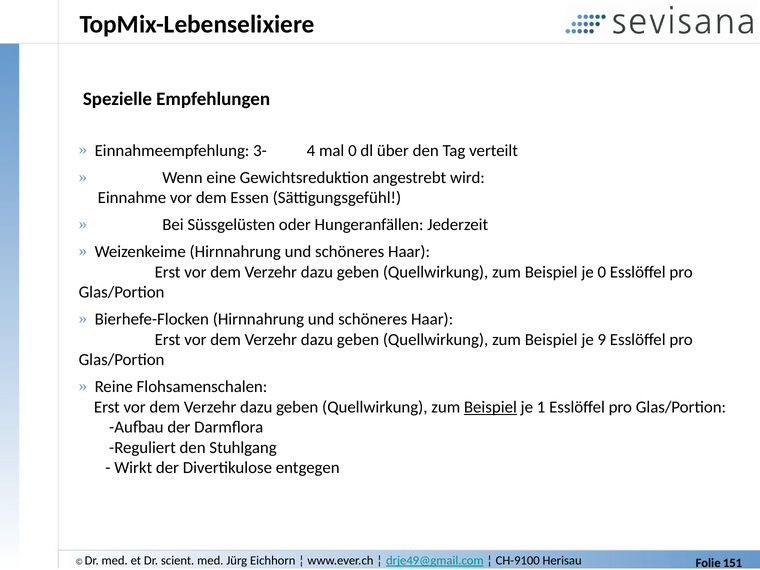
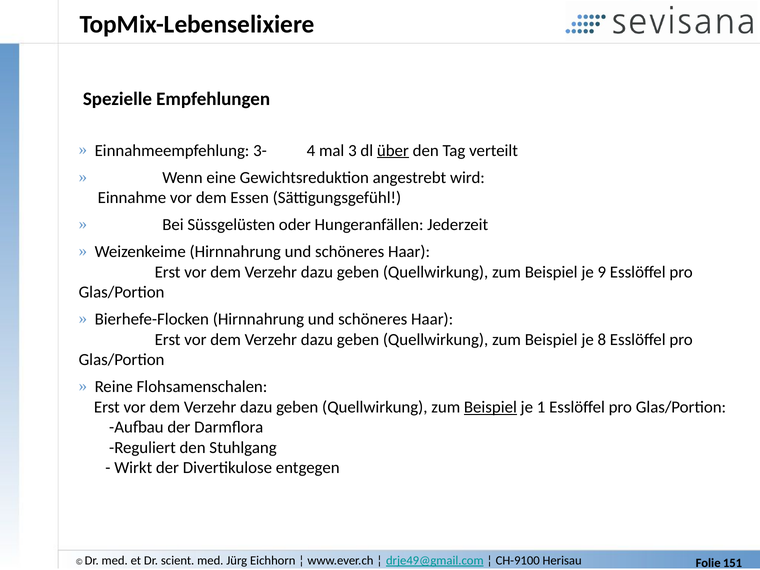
mal 0: 0 -> 3
über underline: none -> present
je 0: 0 -> 9
9: 9 -> 8
